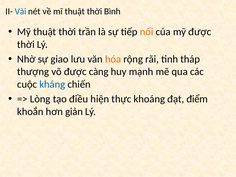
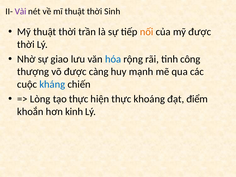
Vài colour: blue -> purple
Bình: Bình -> Sinh
hóa colour: orange -> blue
tháp: tháp -> công
tạo điều: điều -> thực
giản: giản -> kinh
